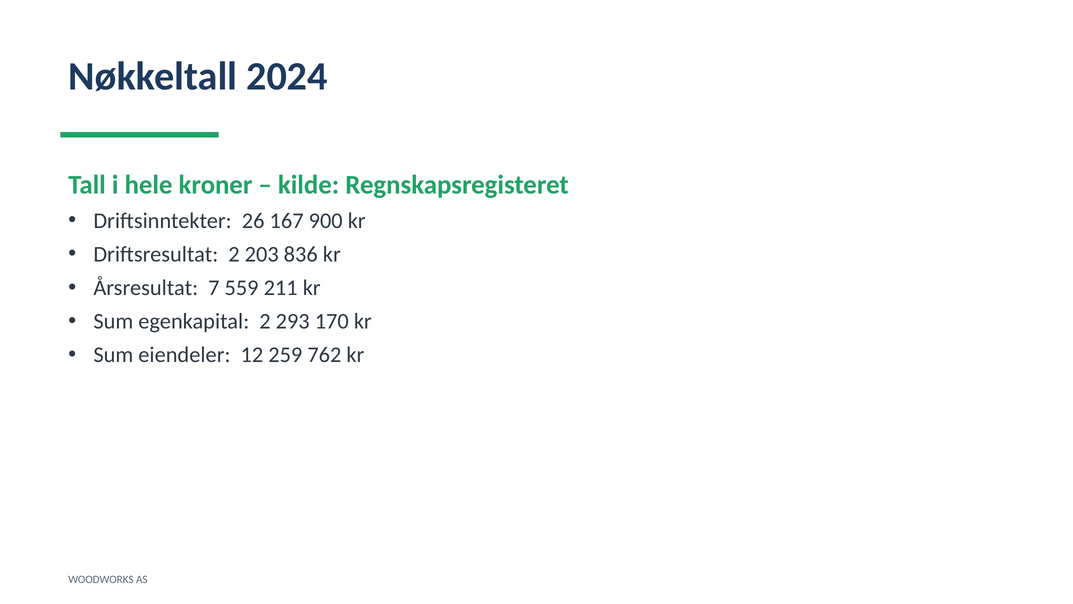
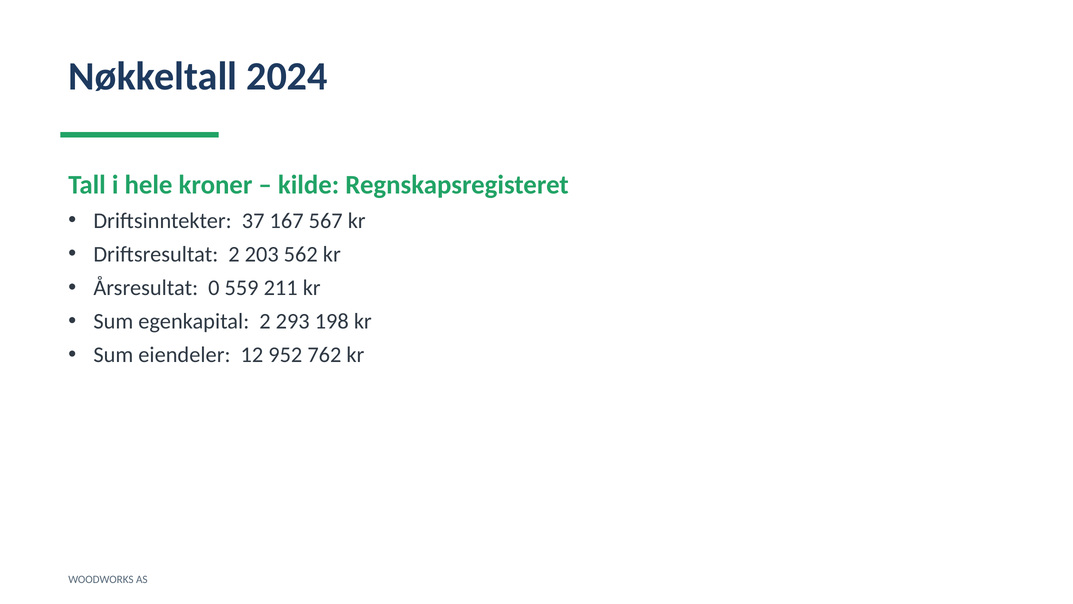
26: 26 -> 37
900: 900 -> 567
836: 836 -> 562
7: 7 -> 0
170: 170 -> 198
259: 259 -> 952
